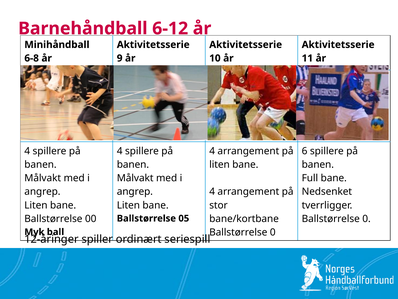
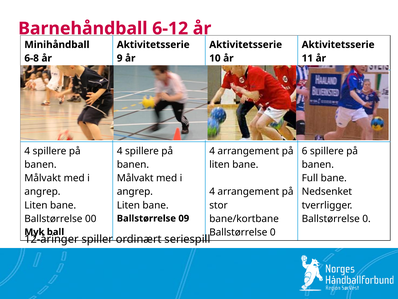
05: 05 -> 09
